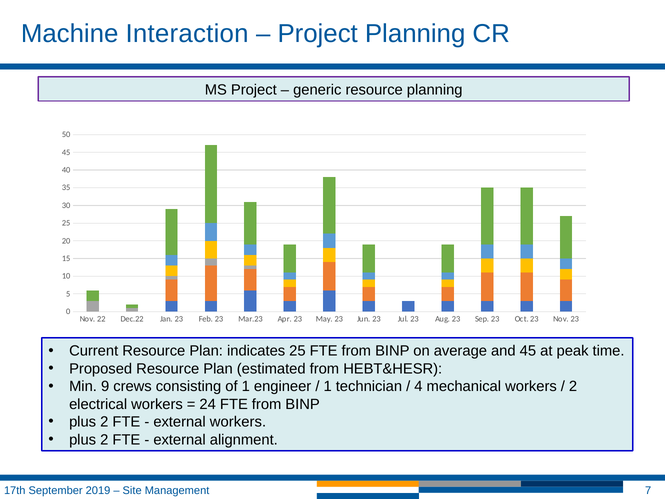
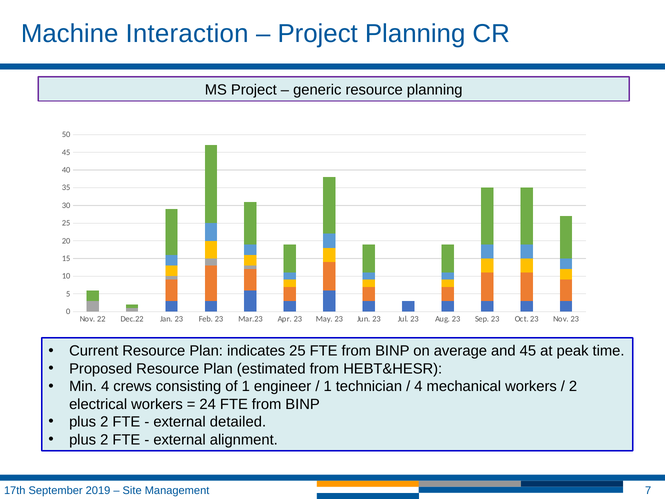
Min 9: 9 -> 4
external workers: workers -> detailed
